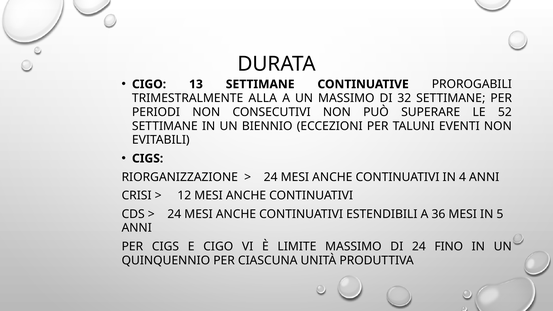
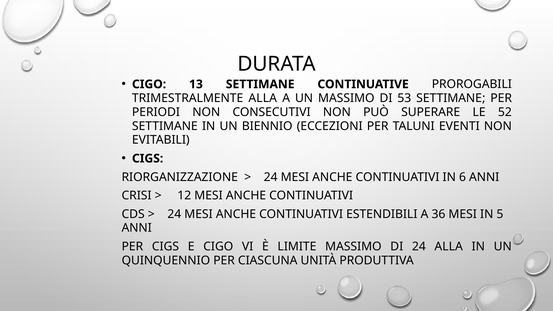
32: 32 -> 53
4: 4 -> 6
24 FINO: FINO -> ALLA
